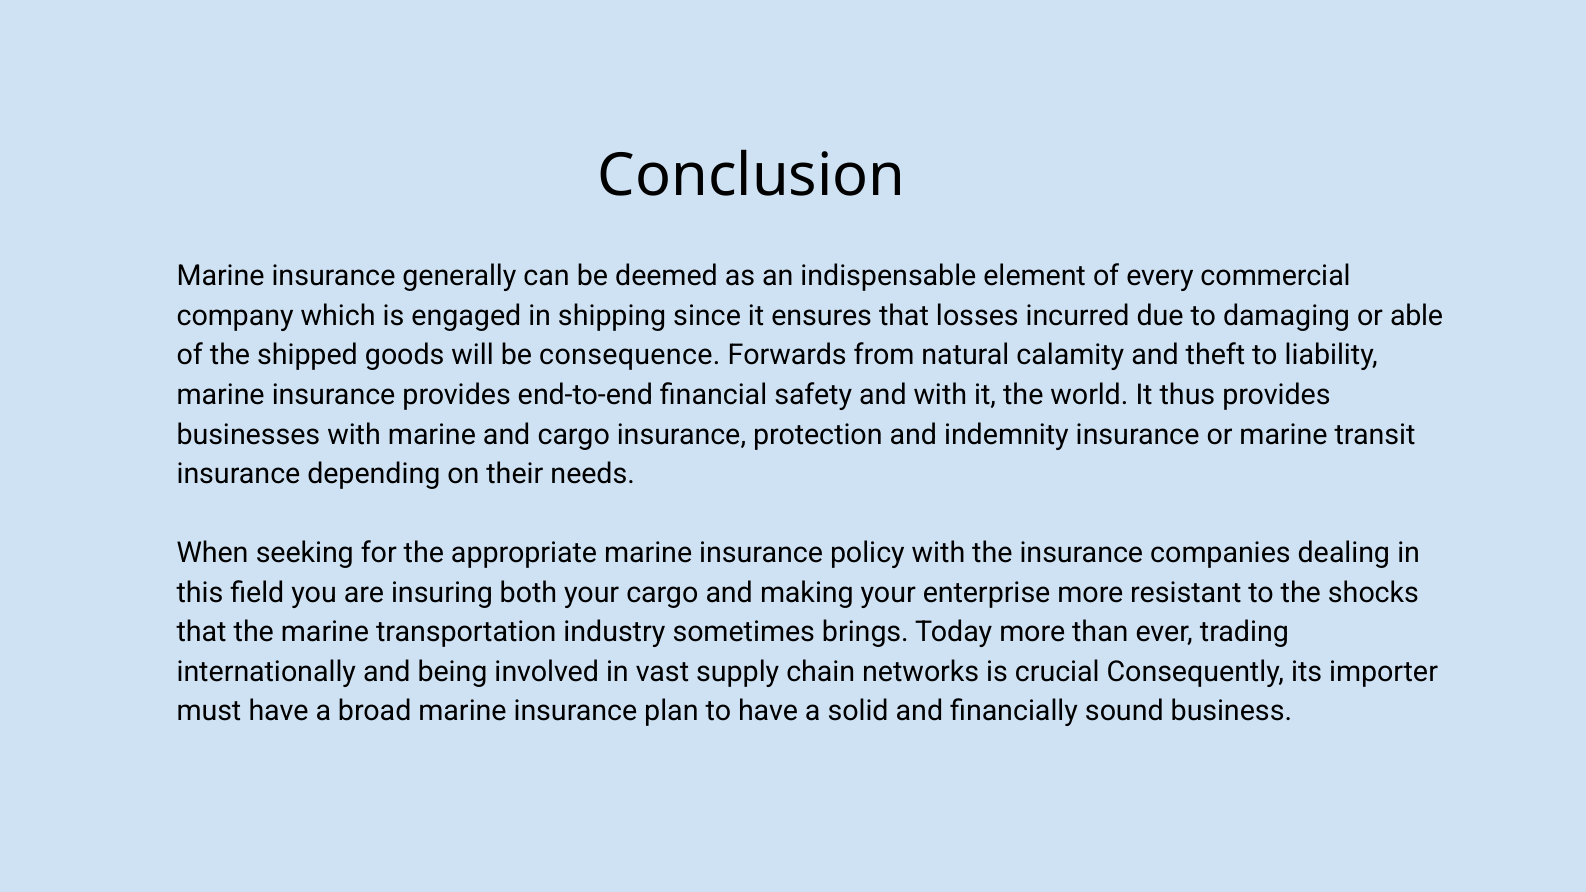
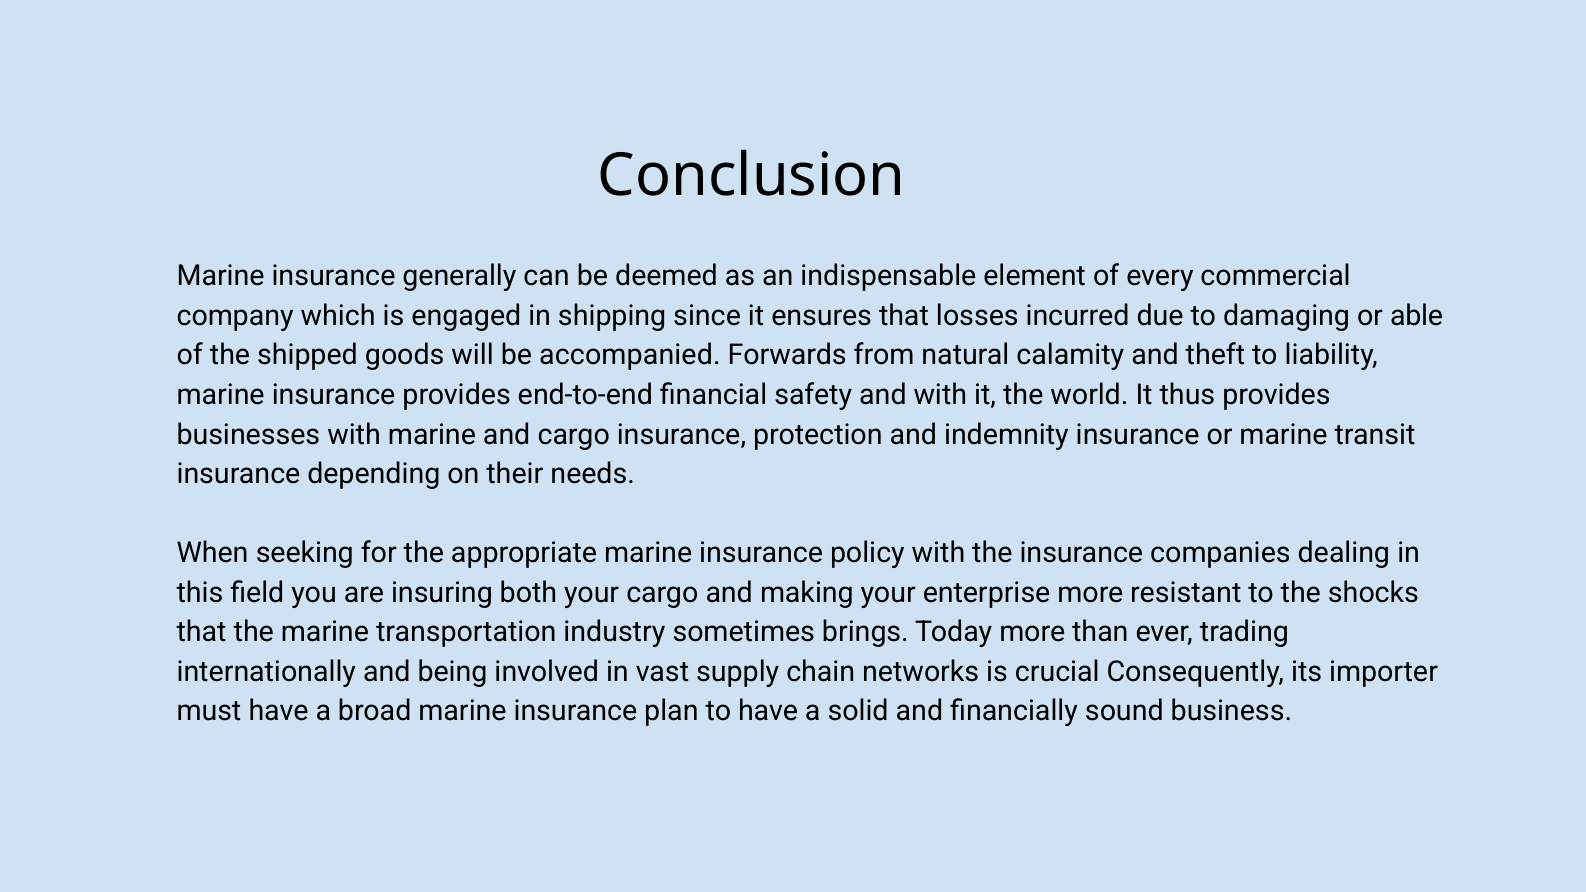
consequence: consequence -> accompanied
